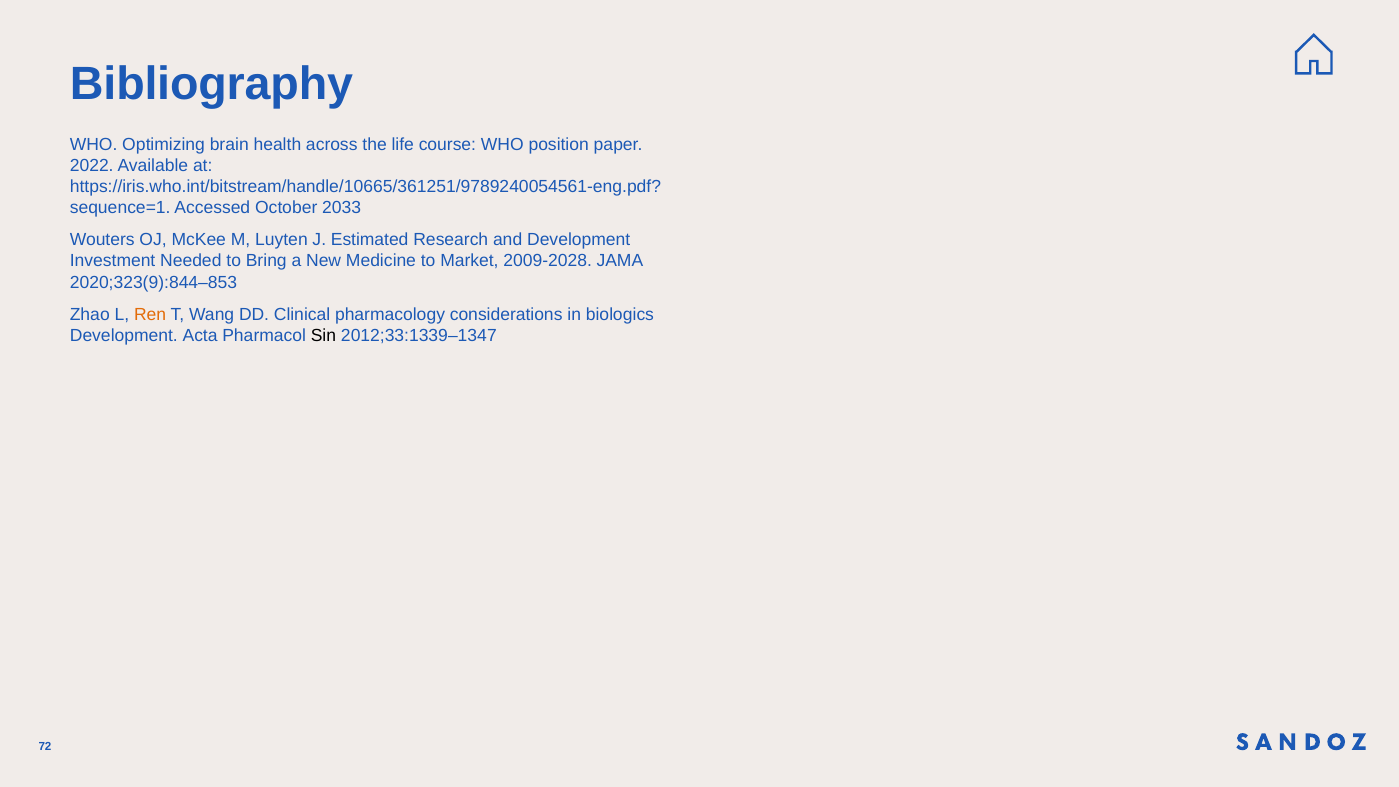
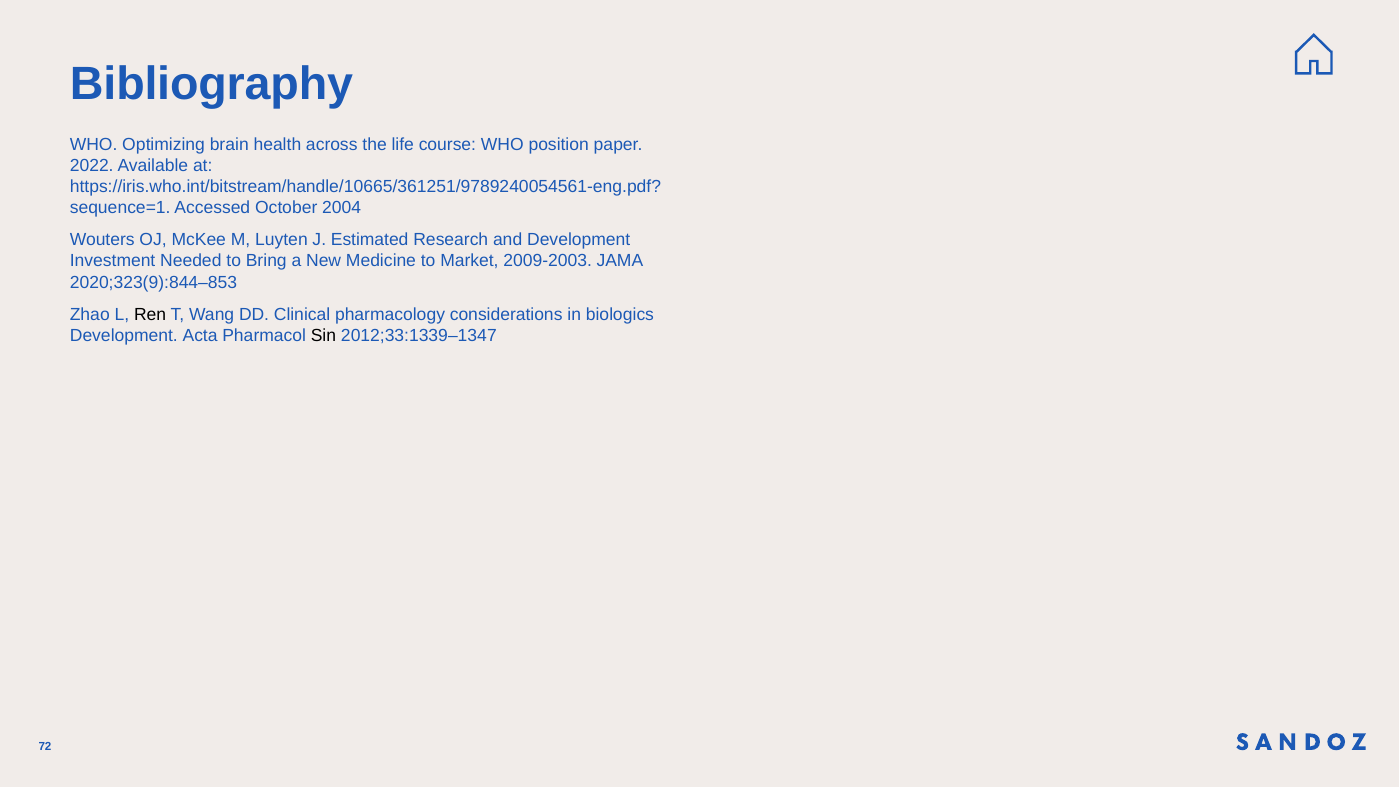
2033: 2033 -> 2004
2009-2028: 2009-2028 -> 2009-2003
Ren colour: orange -> black
